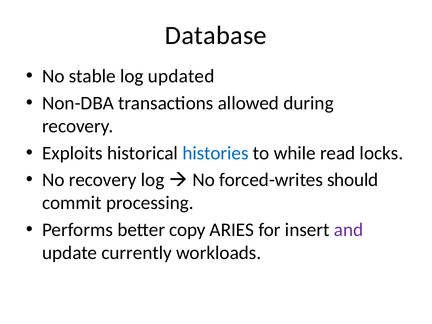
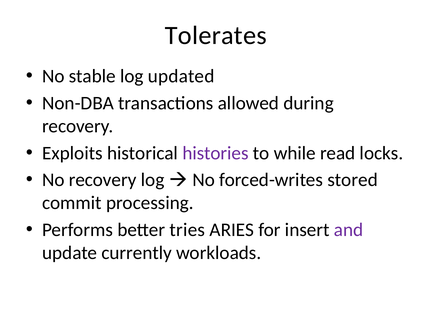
Database: Database -> Tolerates
histories colour: blue -> purple
should: should -> stored
copy: copy -> tries
